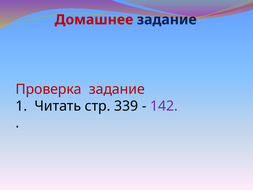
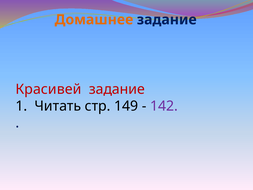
Домашнее colour: red -> orange
Проверка: Проверка -> Красивей
339: 339 -> 149
